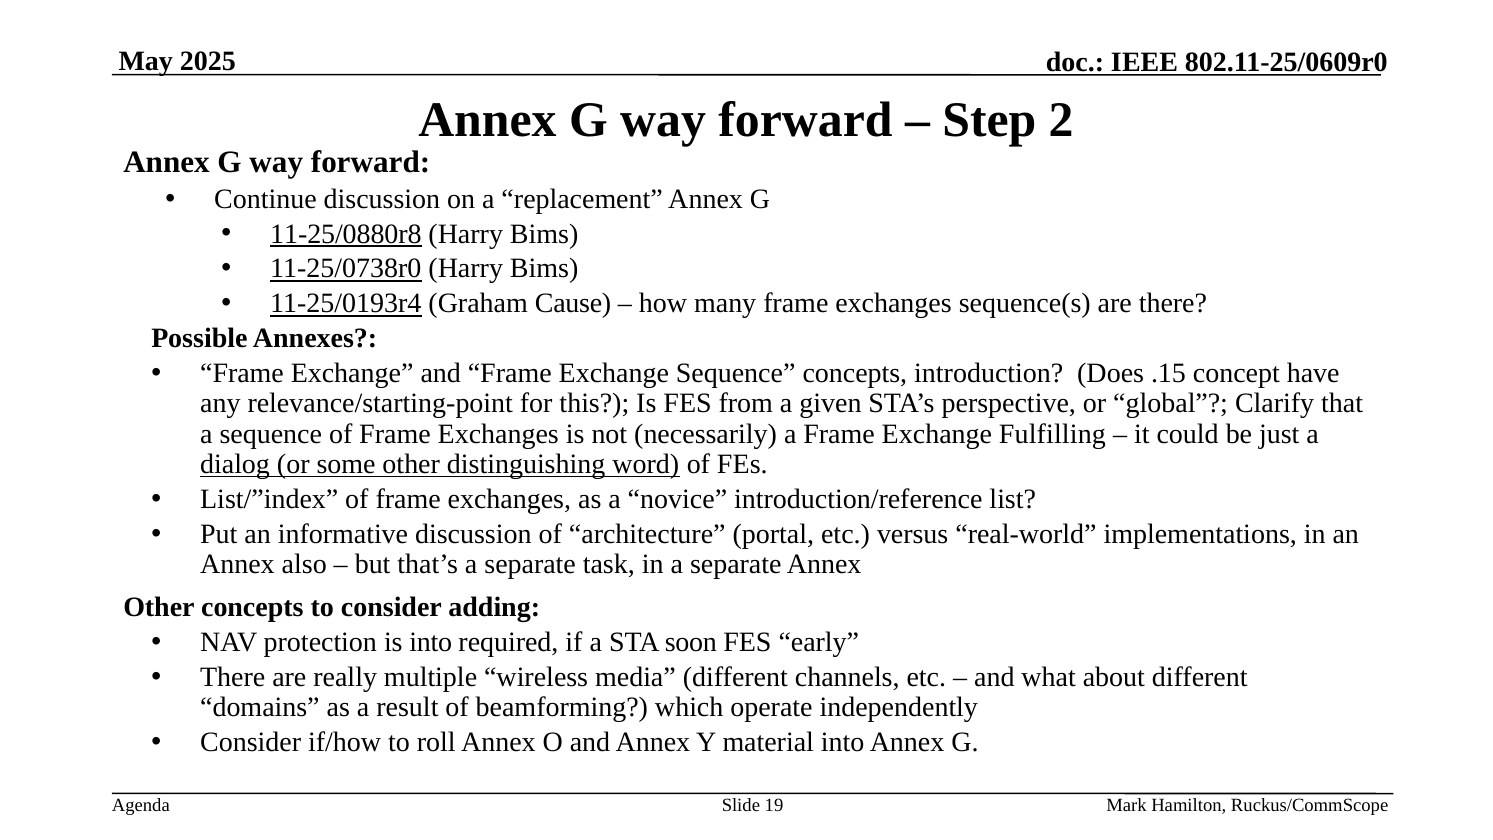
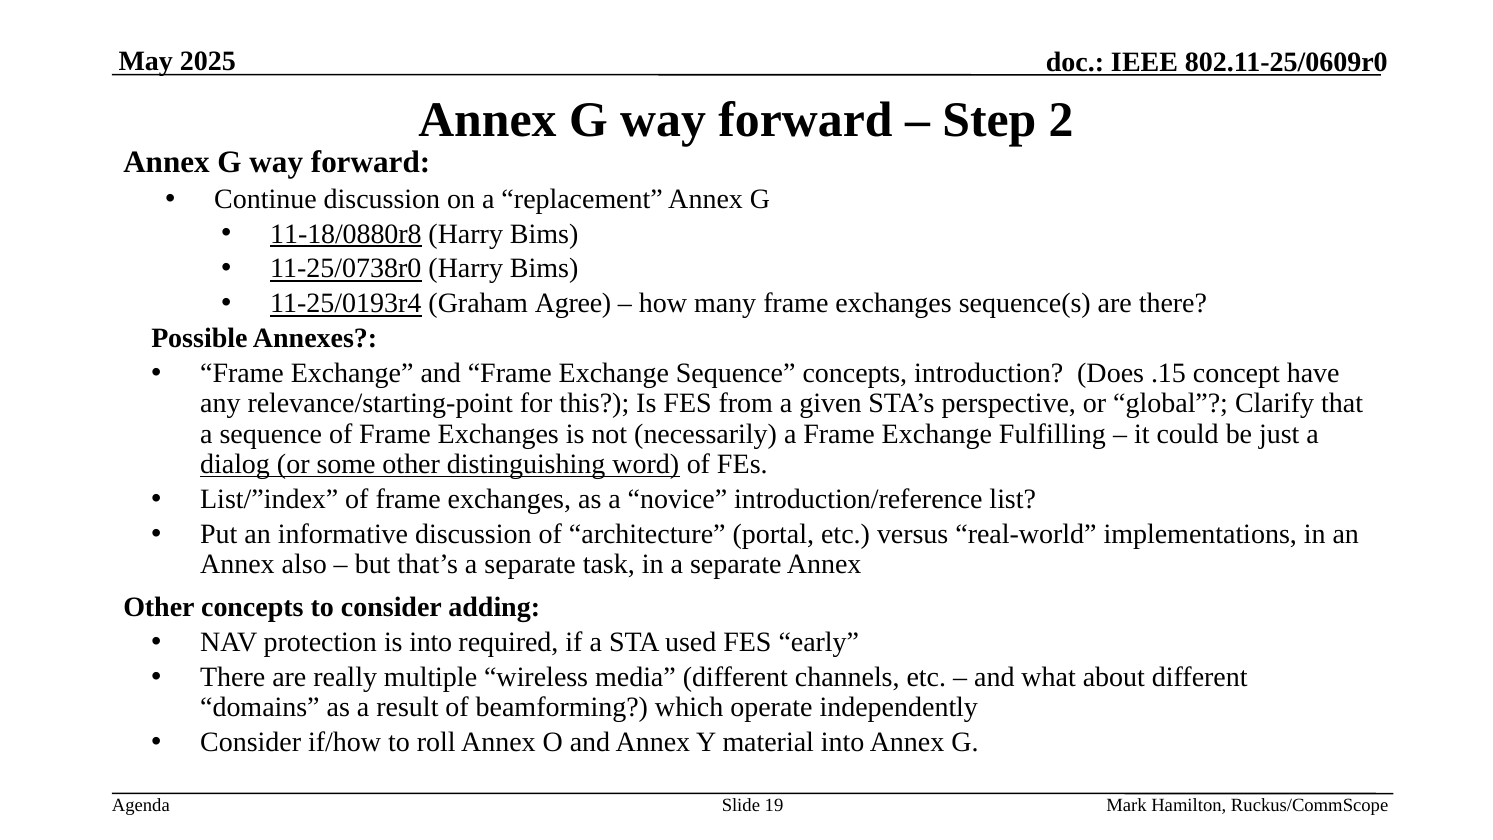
11-25/0880r8: 11-25/0880r8 -> 11-18/0880r8
Cause: Cause -> Agree
soon: soon -> used
